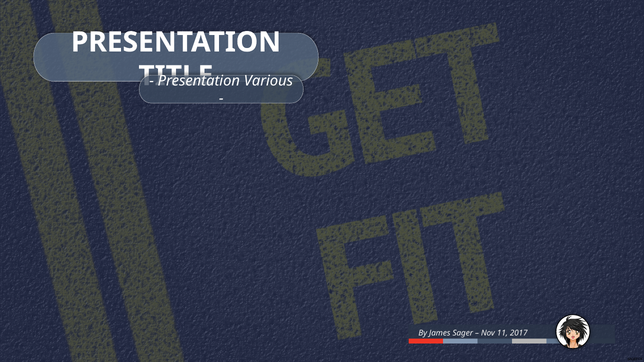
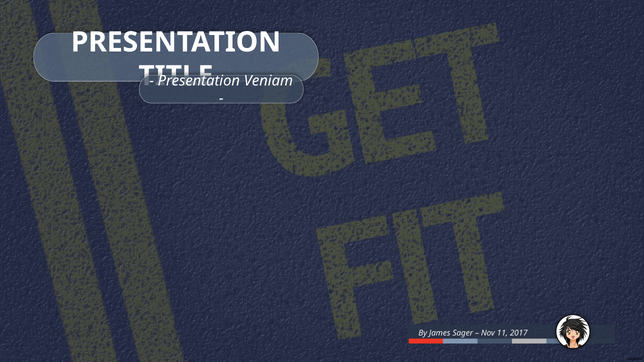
Various: Various -> Veniam
